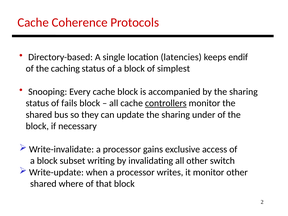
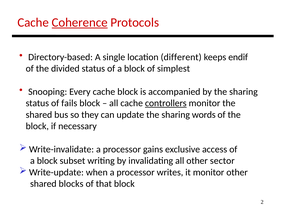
Coherence underline: none -> present
latencies: latencies -> different
caching: caching -> divided
under: under -> words
switch: switch -> sector
where: where -> blocks
